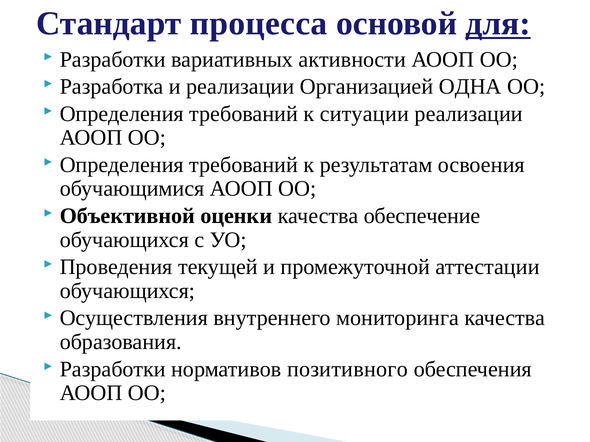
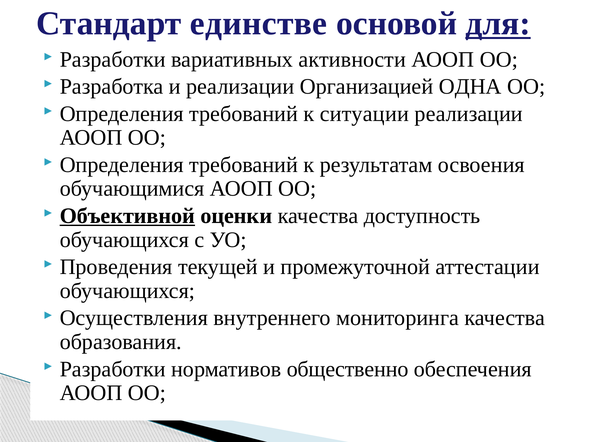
процесса: процесса -> единстве
Объективной underline: none -> present
обеспечение: обеспечение -> доступность
позитивного: позитивного -> общественно
